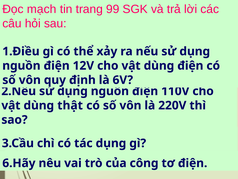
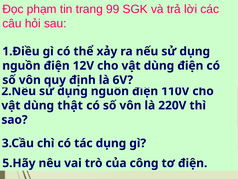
mạch: mạch -> phạm
6.Hãy: 6.Hãy -> 5.Hãy
